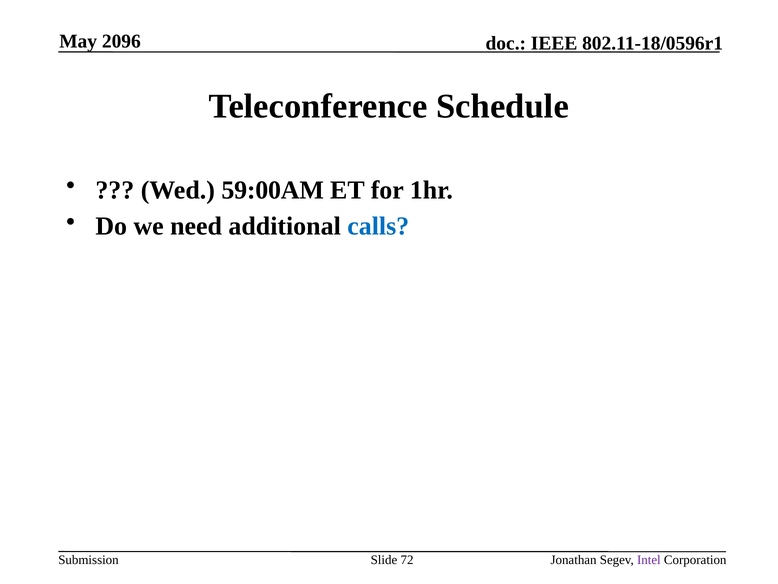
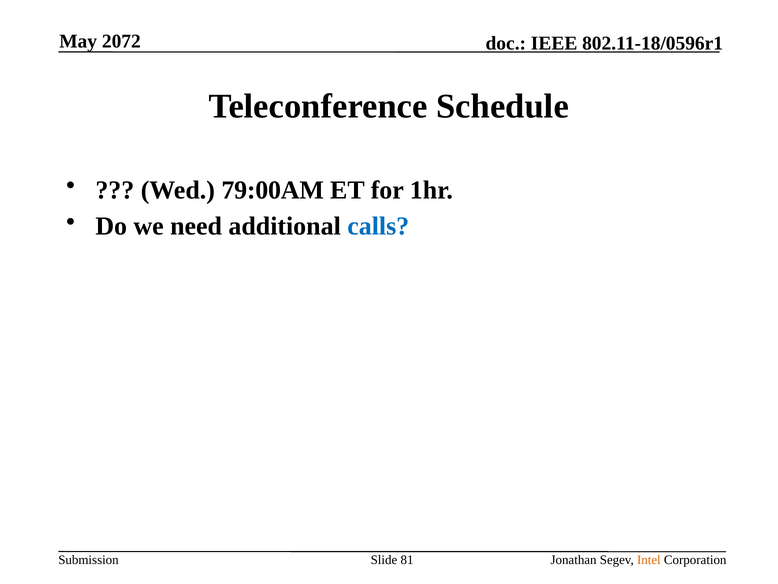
2096: 2096 -> 2072
59:00AM: 59:00AM -> 79:00AM
72: 72 -> 81
Intel colour: purple -> orange
